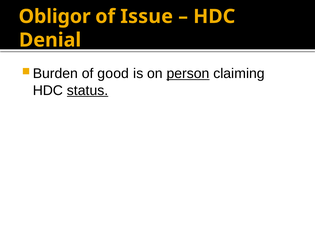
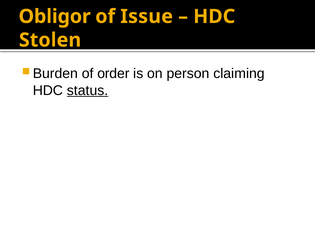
Denial: Denial -> Stolen
good: good -> order
person underline: present -> none
